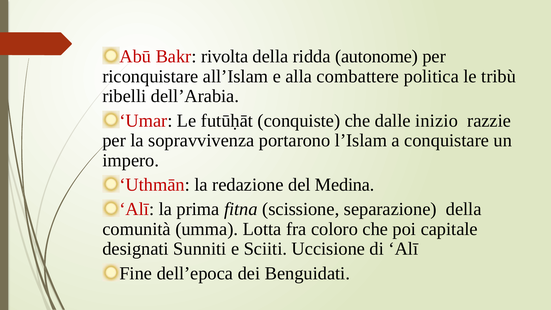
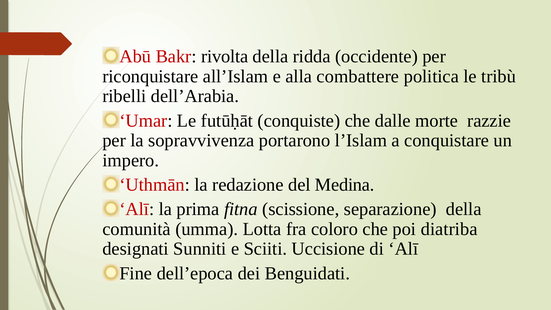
autonome: autonome -> occidente
inizio: inizio -> morte
capitale: capitale -> diatriba
